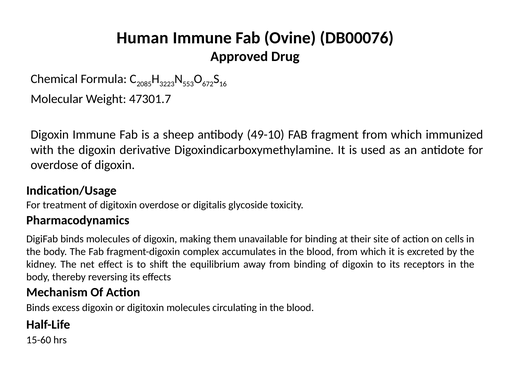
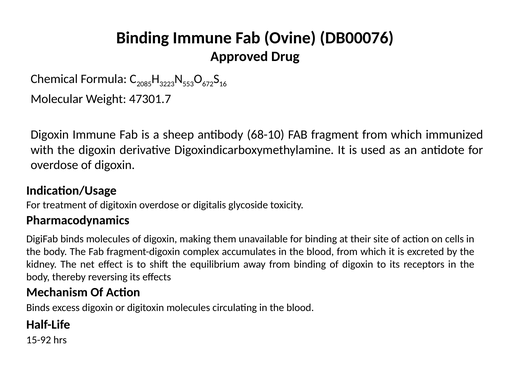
Human at (142, 38): Human -> Binding
49-10: 49-10 -> 68-10
15-60: 15-60 -> 15-92
